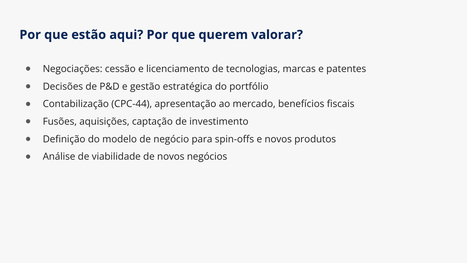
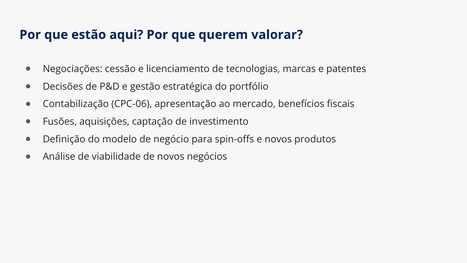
CPC-44: CPC-44 -> CPC-06
